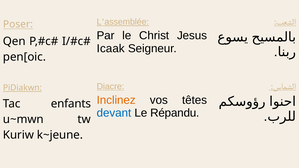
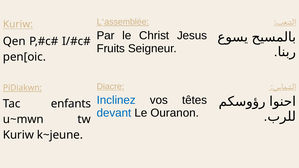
Poser at (18, 24): Poser -> Kuriw
Icaak: Icaak -> Fruits
Inclinez colour: orange -> blue
Répandu: Répandu -> Ouranon
